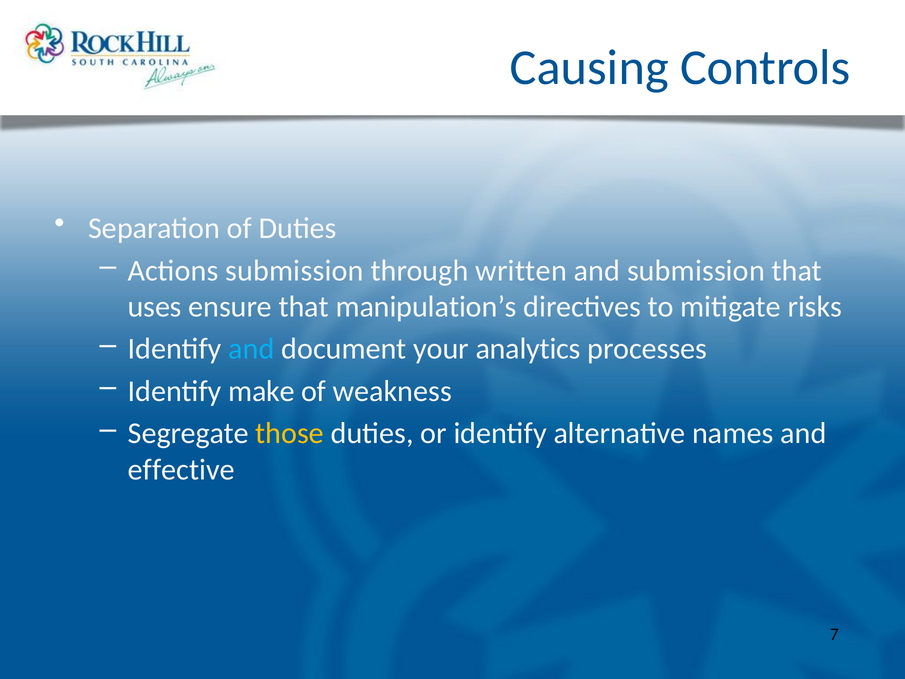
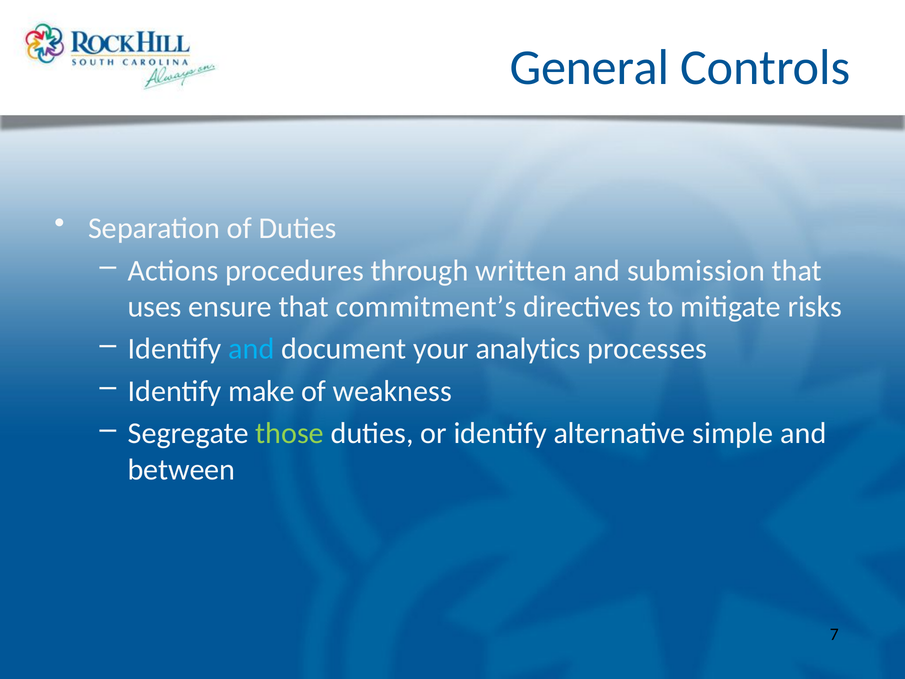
Causing: Causing -> General
Actions submission: submission -> procedures
manipulation’s: manipulation’s -> commitment’s
those colour: yellow -> light green
names: names -> simple
effective: effective -> between
